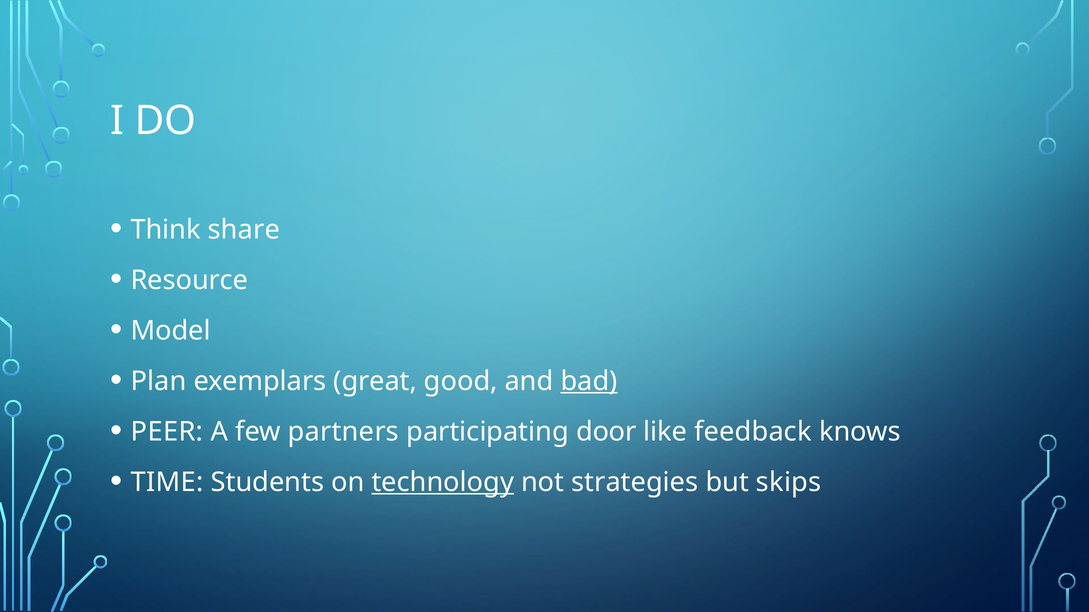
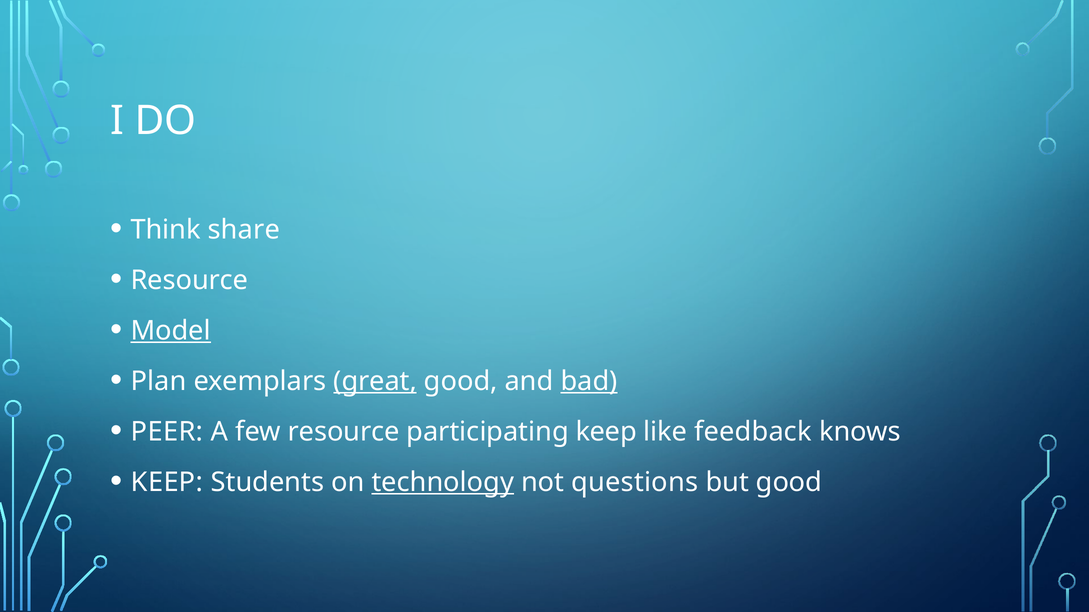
Model underline: none -> present
great underline: none -> present
few partners: partners -> resource
participating door: door -> keep
TIME at (167, 483): TIME -> KEEP
strategies: strategies -> questions
but skips: skips -> good
